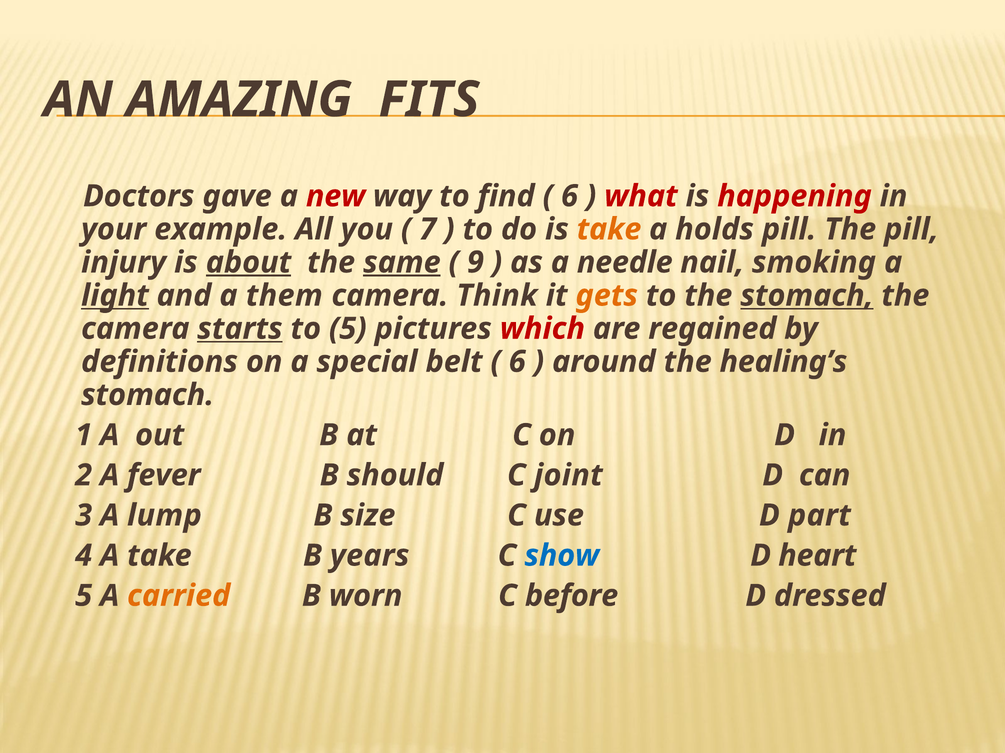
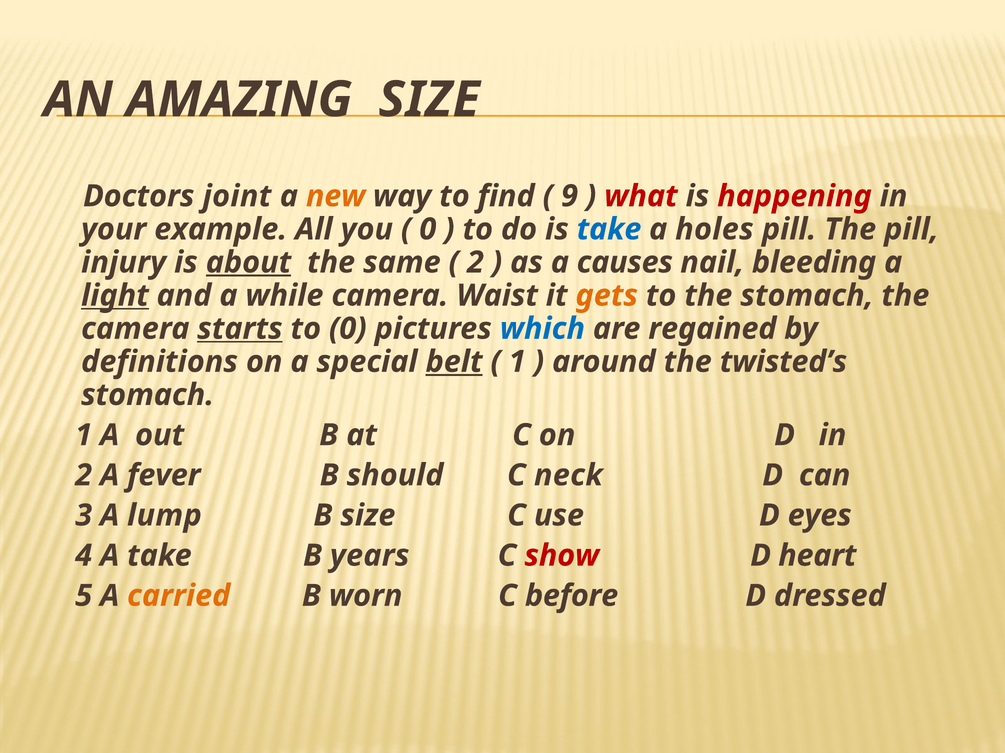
AMAZING FITS: FITS -> SIZE
gave: gave -> joint
new colour: red -> orange
6 at (570, 196): 6 -> 9
7 at (428, 229): 7 -> 0
take at (609, 229) colour: orange -> blue
holds: holds -> holes
same underline: present -> none
9 at (475, 263): 9 -> 2
needle: needle -> causes
smoking: smoking -> bleeding
them: them -> while
Think: Think -> Waist
stomach at (807, 296) underline: present -> none
to 5: 5 -> 0
which colour: red -> blue
belt underline: none -> present
6 at (517, 362): 6 -> 1
healing’s: healing’s -> twisted’s
joint: joint -> neck
part: part -> eyes
show colour: blue -> red
